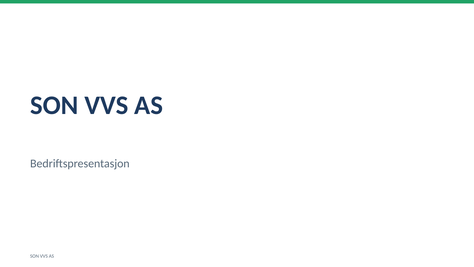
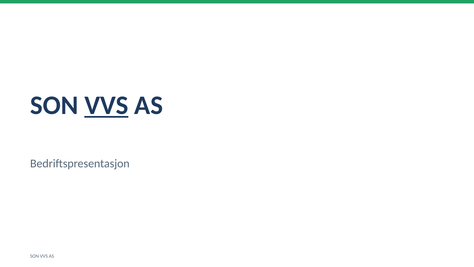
VVS at (106, 105) underline: none -> present
